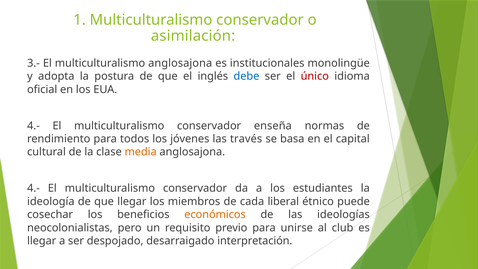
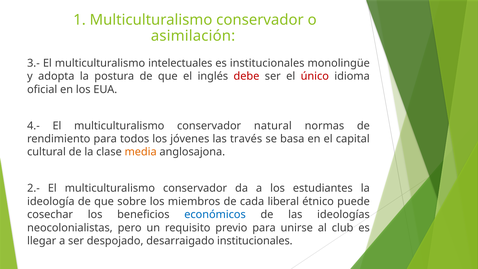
multiculturalismo anglosajona: anglosajona -> intelectuales
debe colour: blue -> red
enseña: enseña -> natural
4.- at (33, 188): 4.- -> 2.-
que llegar: llegar -> sobre
económicos colour: orange -> blue
desarraigado interpretación: interpretación -> institucionales
